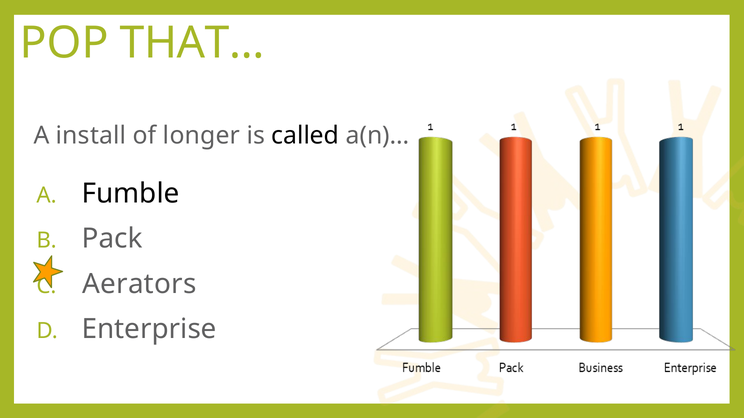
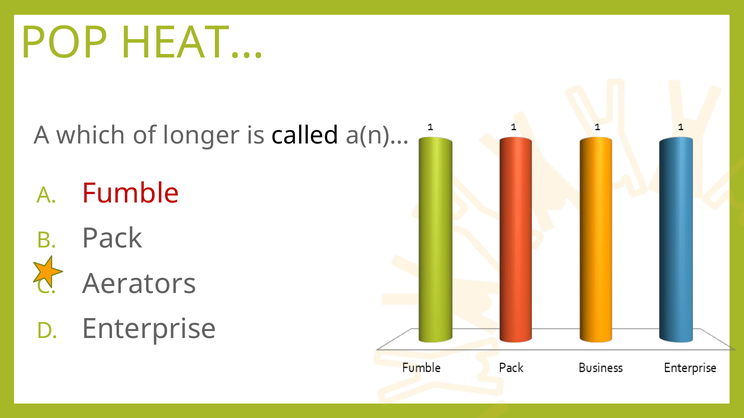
THAT…: THAT… -> HEAT…
install: install -> which
Fumble colour: black -> red
